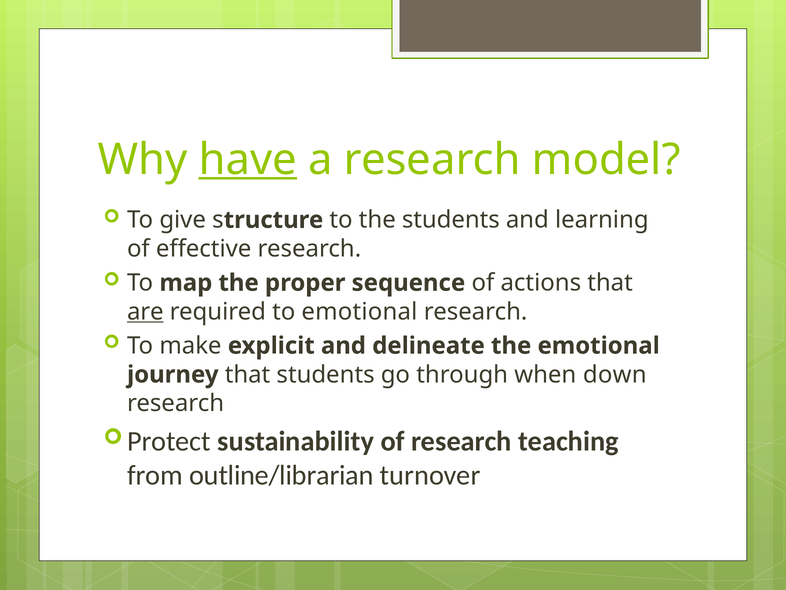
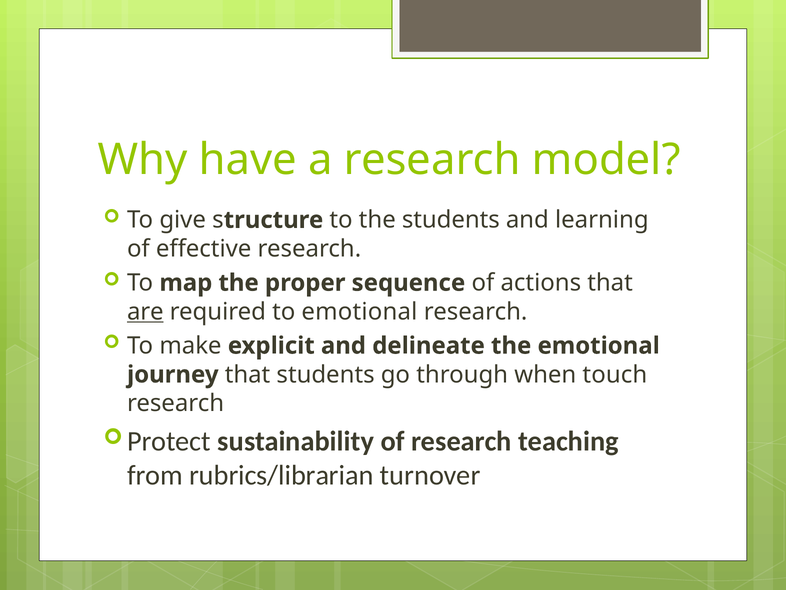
have underline: present -> none
down: down -> touch
outline/librarian: outline/librarian -> rubrics/librarian
